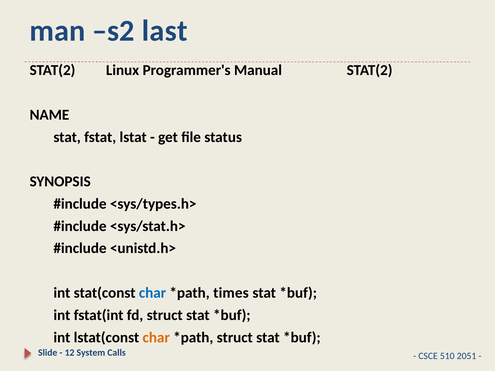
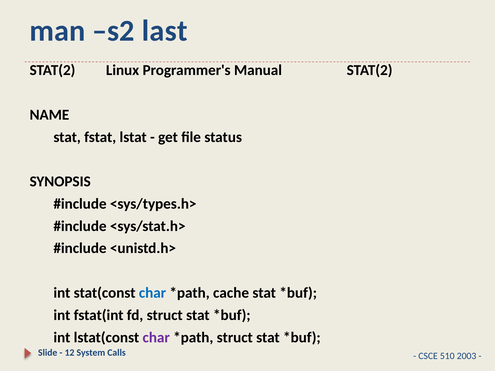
times: times -> cache
char at (156, 338) colour: orange -> purple
2051: 2051 -> 2003
